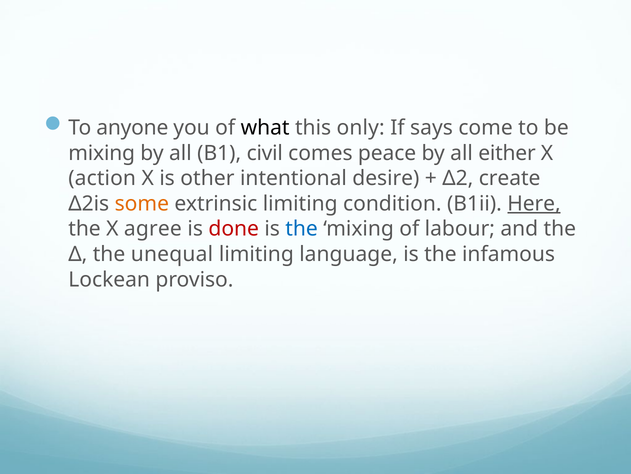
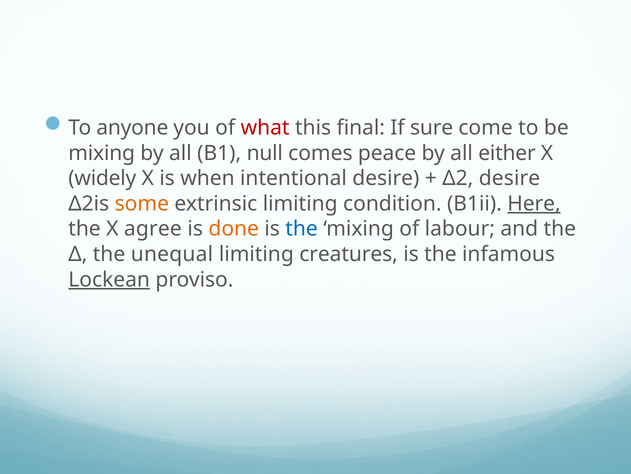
what colour: black -> red
only: only -> final
says: says -> sure
civil: civil -> null
action: action -> widely
other: other -> when
Δ2 create: create -> desire
done colour: red -> orange
language: language -> creatures
Lockean underline: none -> present
